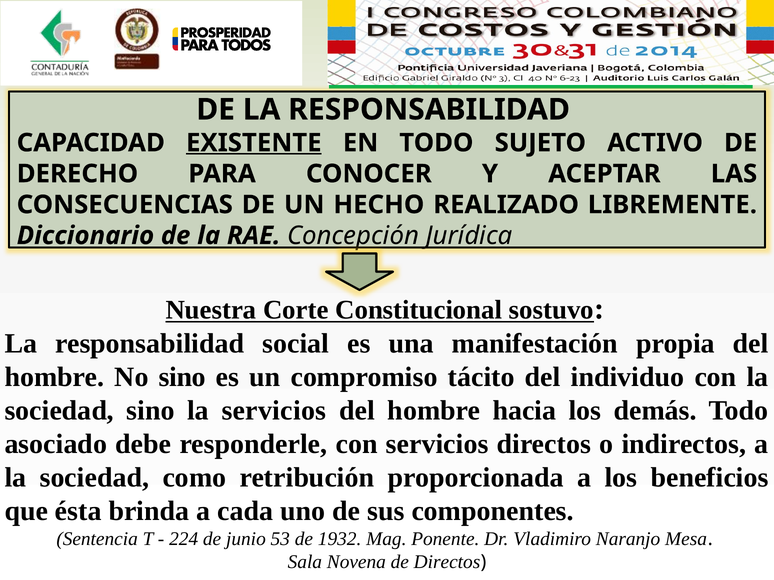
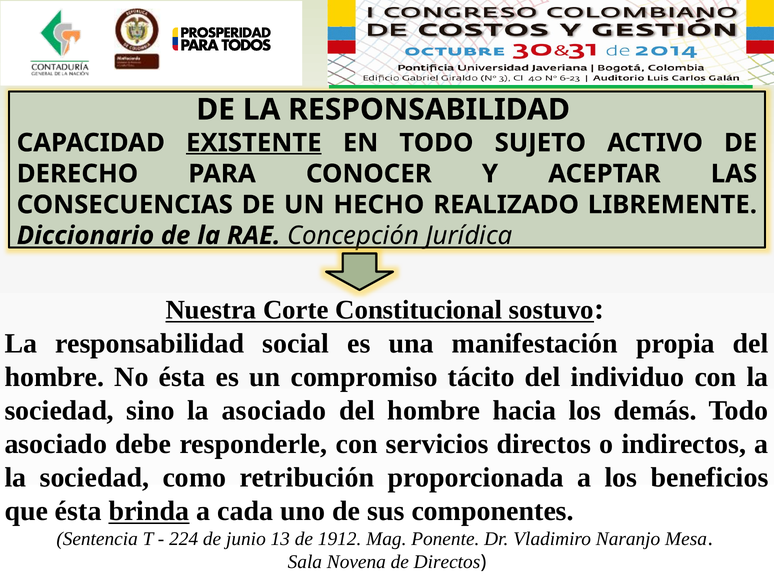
No sino: sino -> ésta
la servicios: servicios -> asociado
brinda underline: none -> present
53: 53 -> 13
1932: 1932 -> 1912
